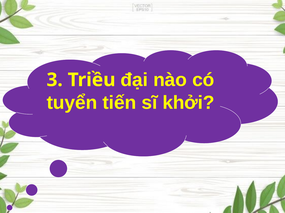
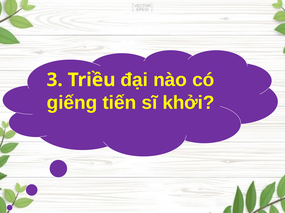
tuyển: tuyển -> giếng
